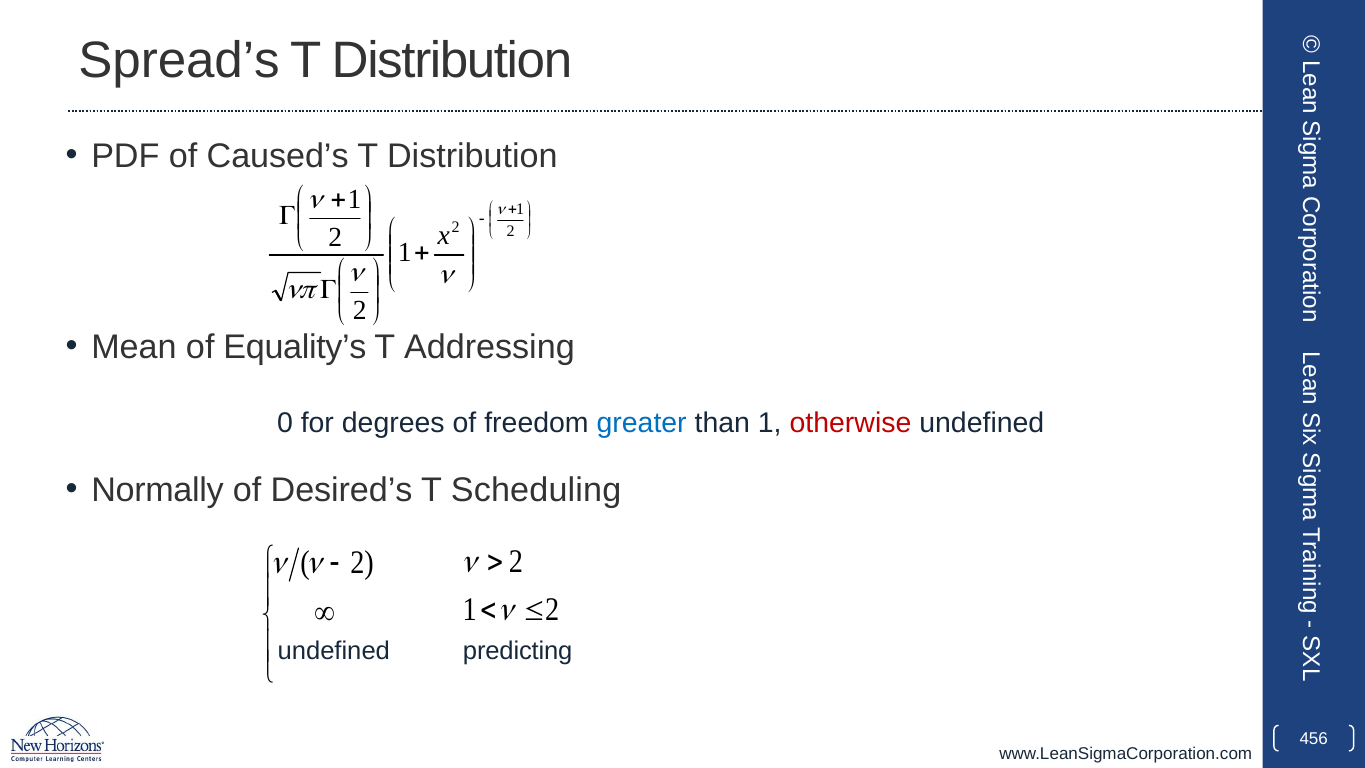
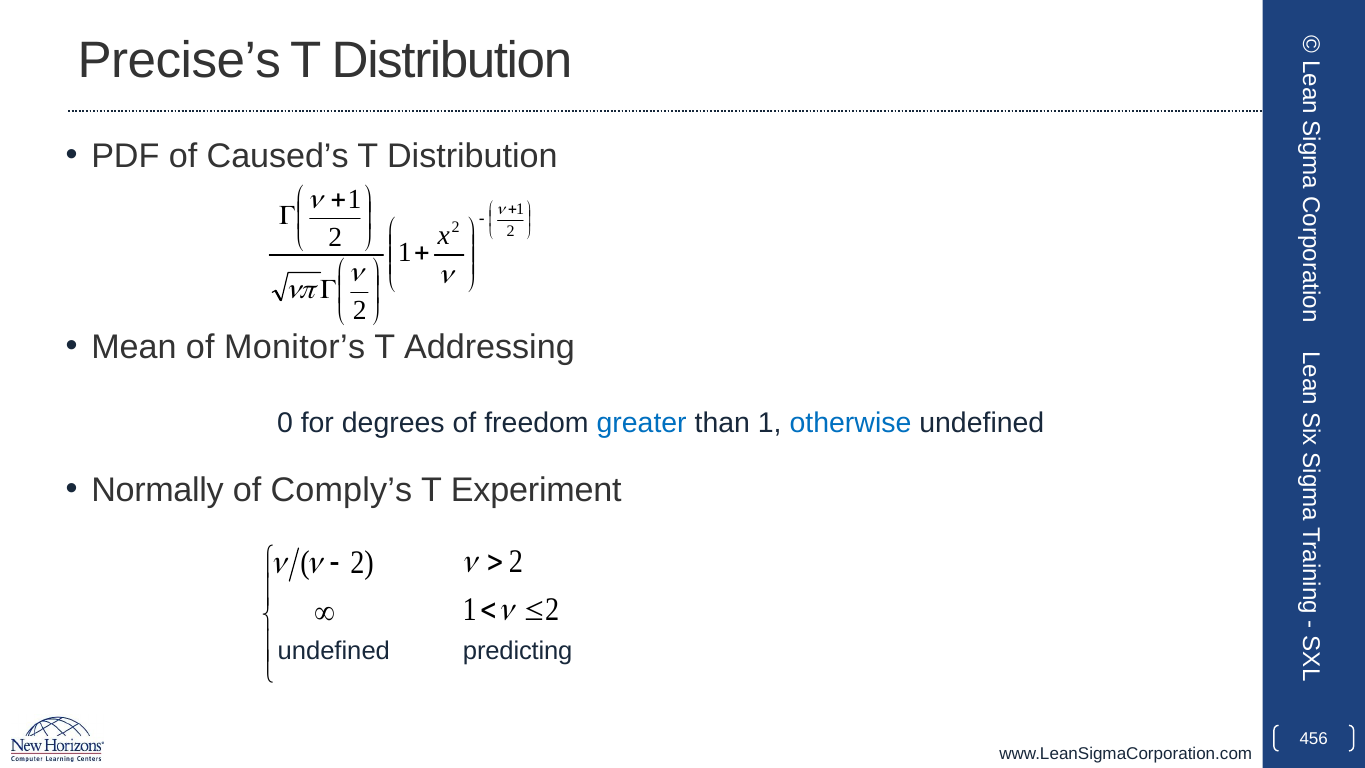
Spread’s: Spread’s -> Precise’s
Equality’s: Equality’s -> Monitor’s
otherwise colour: red -> blue
Desired’s: Desired’s -> Comply’s
Scheduling: Scheduling -> Experiment
